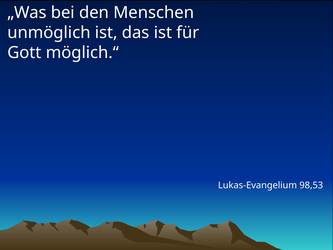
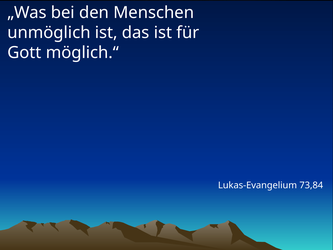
98,53: 98,53 -> 73,84
